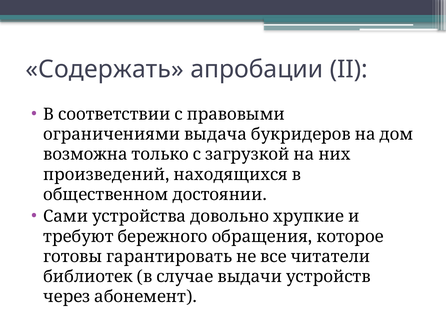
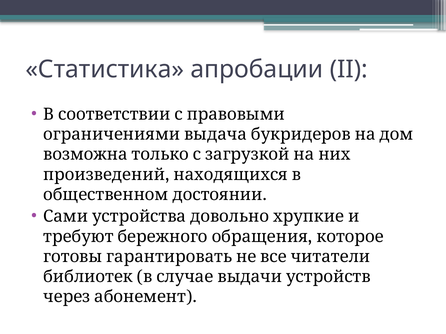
Содержать: Содержать -> Статистика
